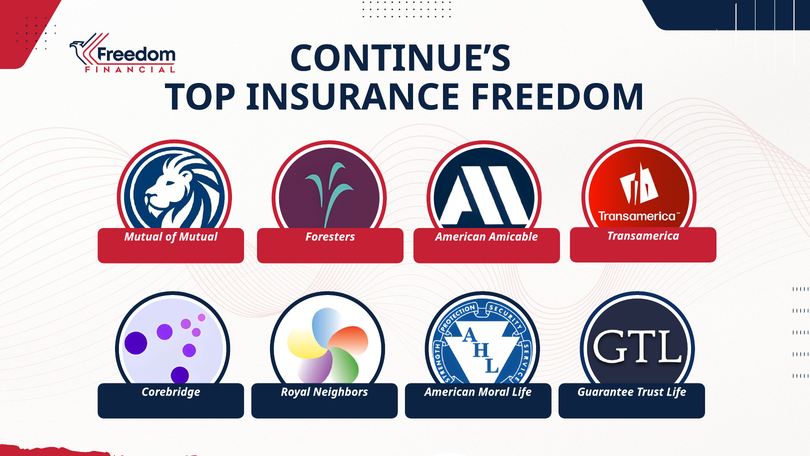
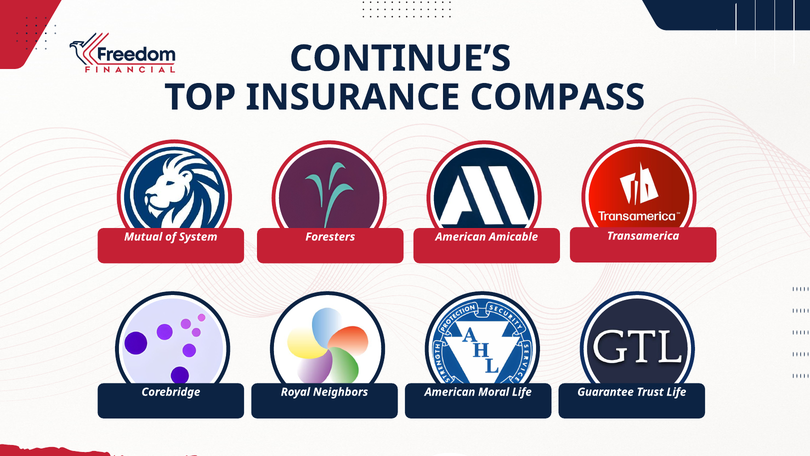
FREEDOM: FREEDOM -> COMPASS
of Mutual: Mutual -> System
